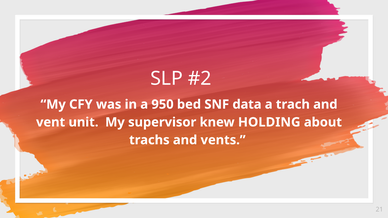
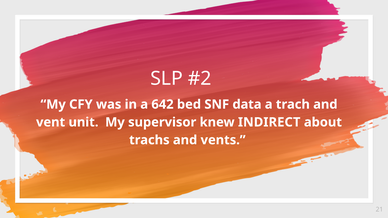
950: 950 -> 642
HOLDING: HOLDING -> INDIRECT
